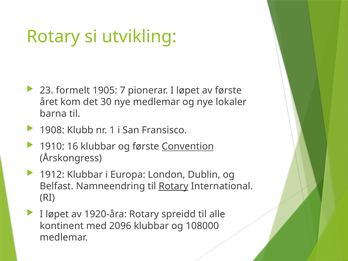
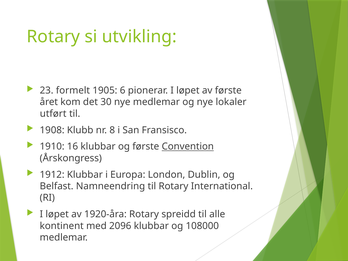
7: 7 -> 6
barna: barna -> utført
1: 1 -> 8
Rotary at (173, 186) underline: present -> none
